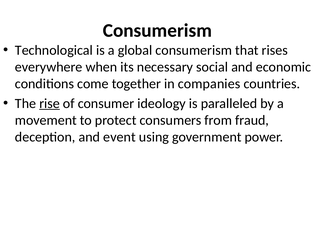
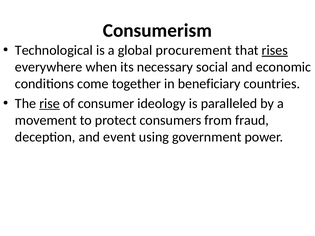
global consumerism: consumerism -> procurement
rises underline: none -> present
companies: companies -> beneficiary
